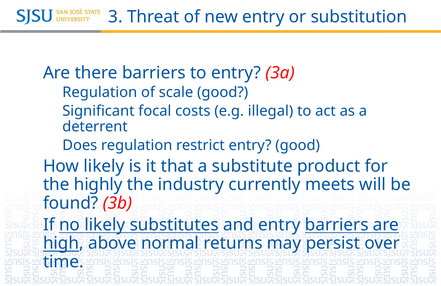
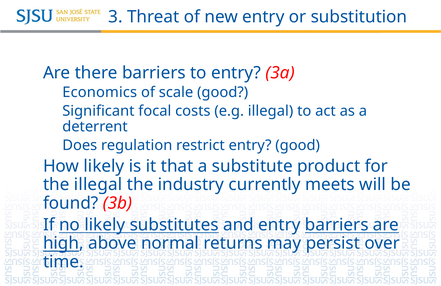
Regulation at (100, 93): Regulation -> Economics
the highly: highly -> illegal
